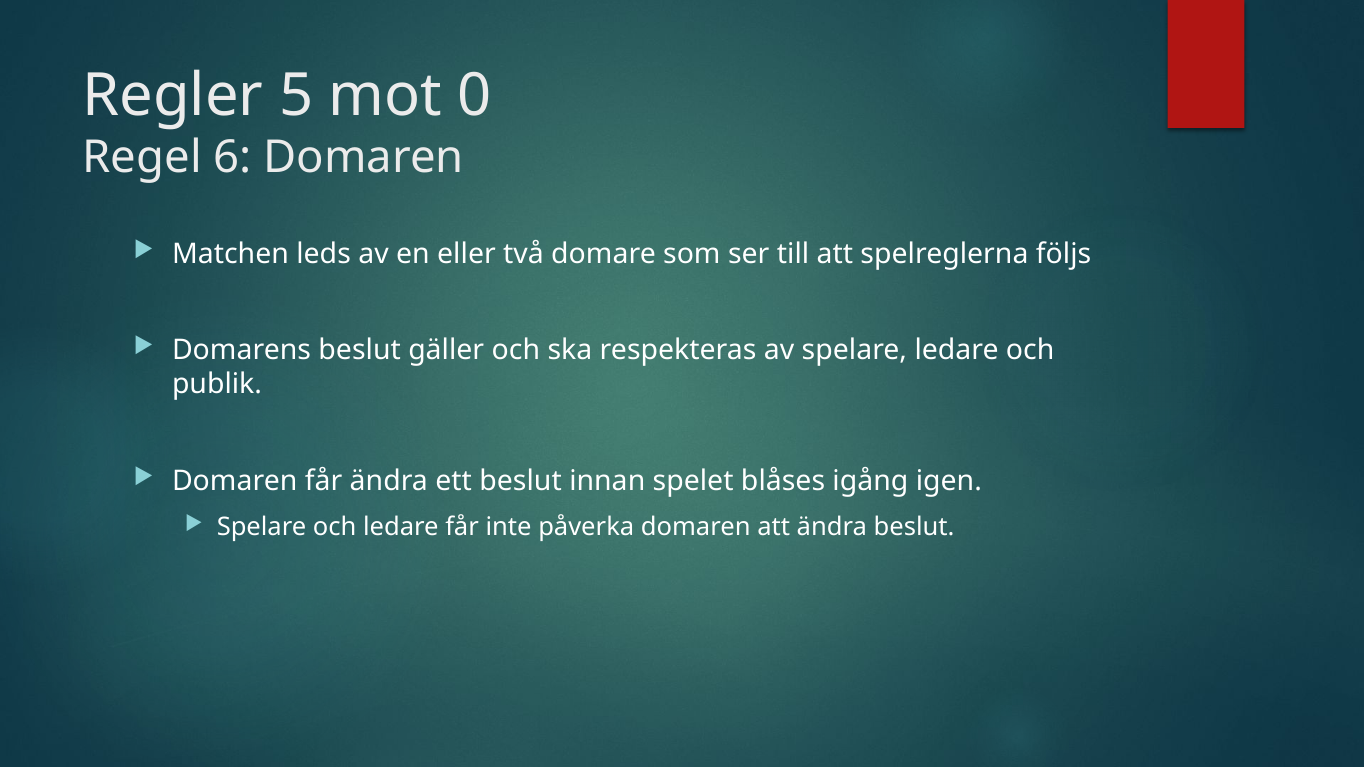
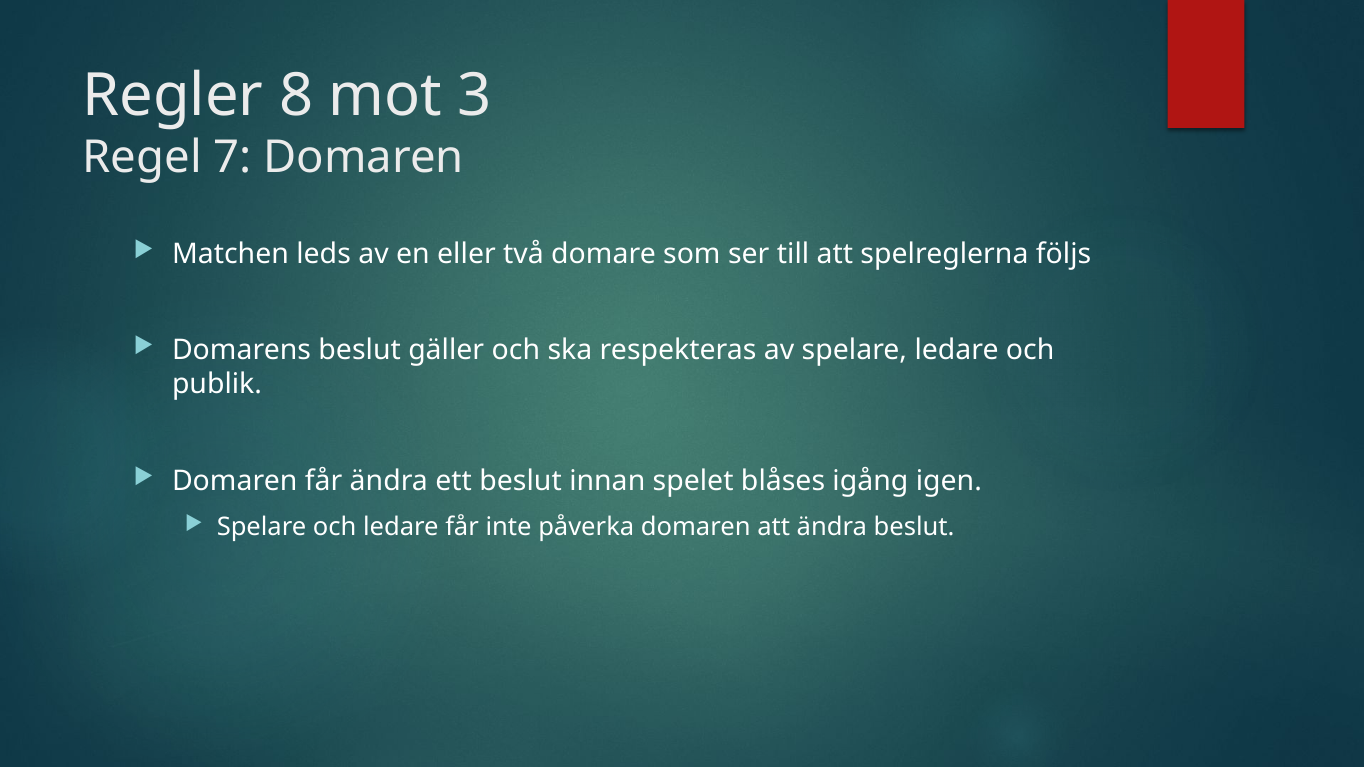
5: 5 -> 8
0: 0 -> 3
6: 6 -> 7
